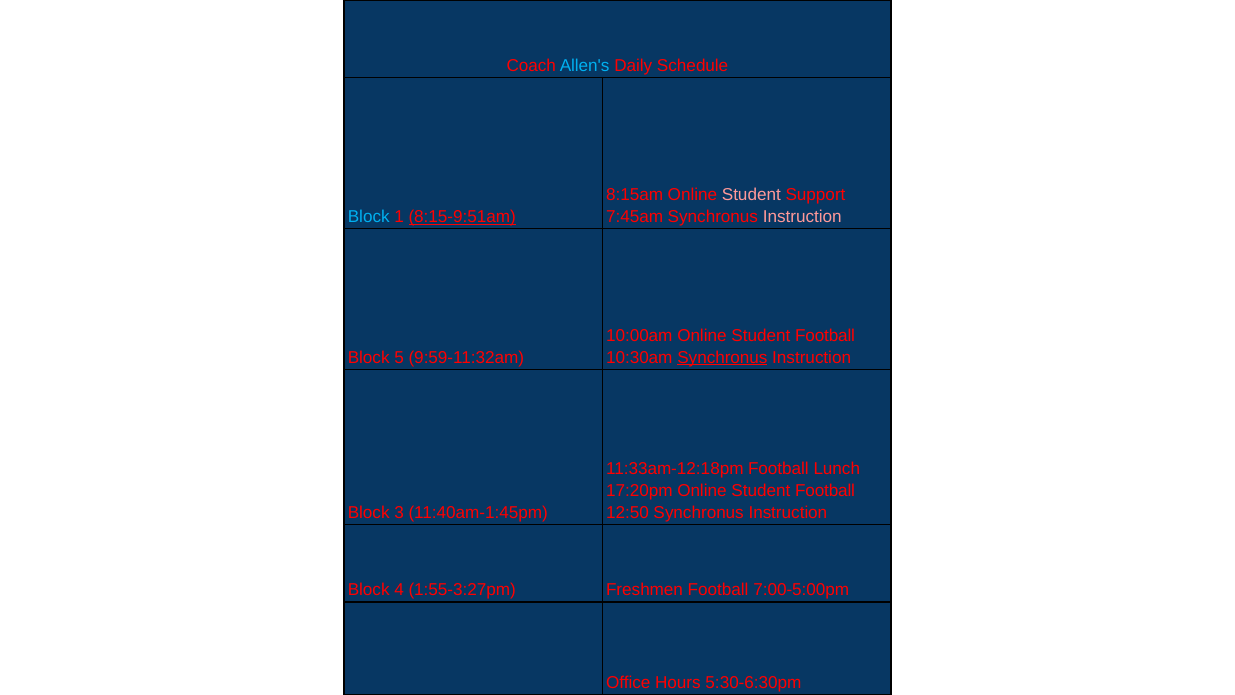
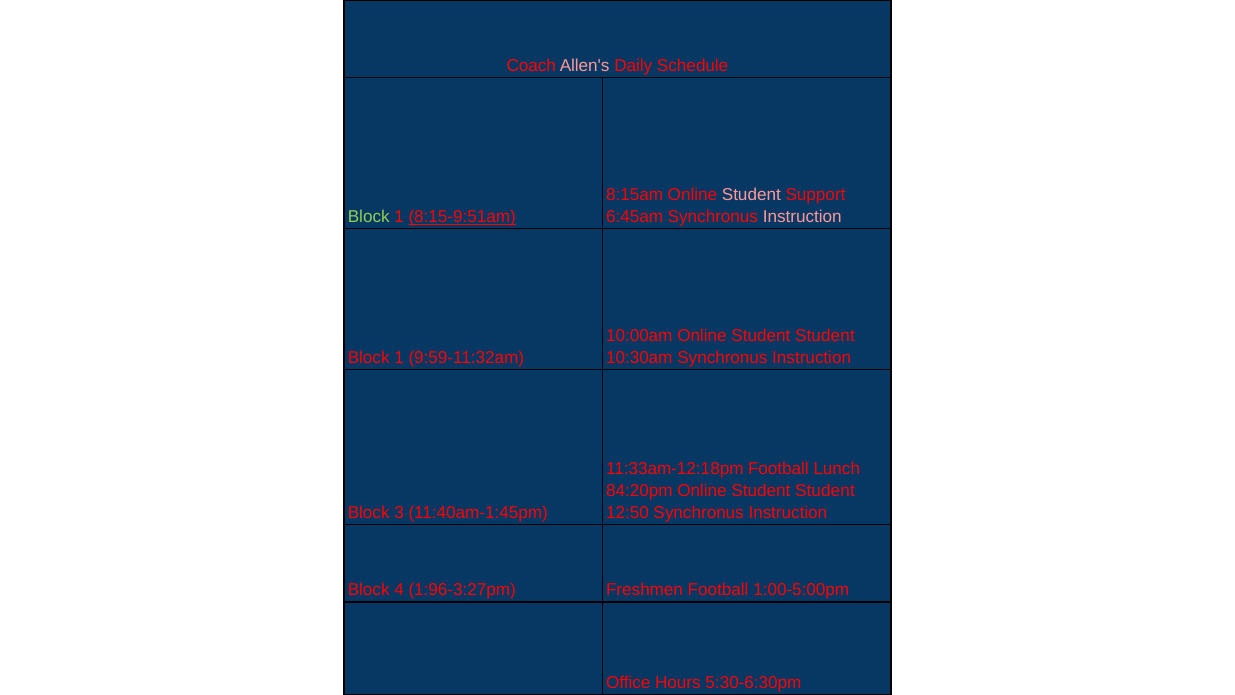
Allen's colour: light blue -> pink
Block at (369, 217) colour: light blue -> light green
7:45am: 7:45am -> 6:45am
10:00am Online Student Football: Football -> Student
5 at (399, 357): 5 -> 1
Synchronus at (722, 357) underline: present -> none
17:20pm: 17:20pm -> 84:20pm
Football at (825, 490): Football -> Student
1:55-3:27pm: 1:55-3:27pm -> 1:96-3:27pm
7:00-5:00pm: 7:00-5:00pm -> 1:00-5:00pm
